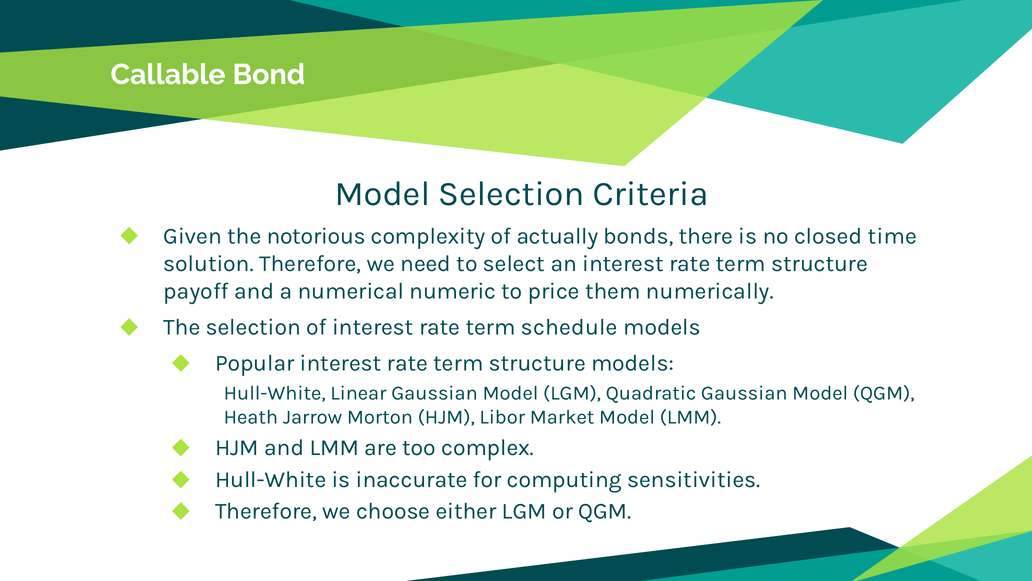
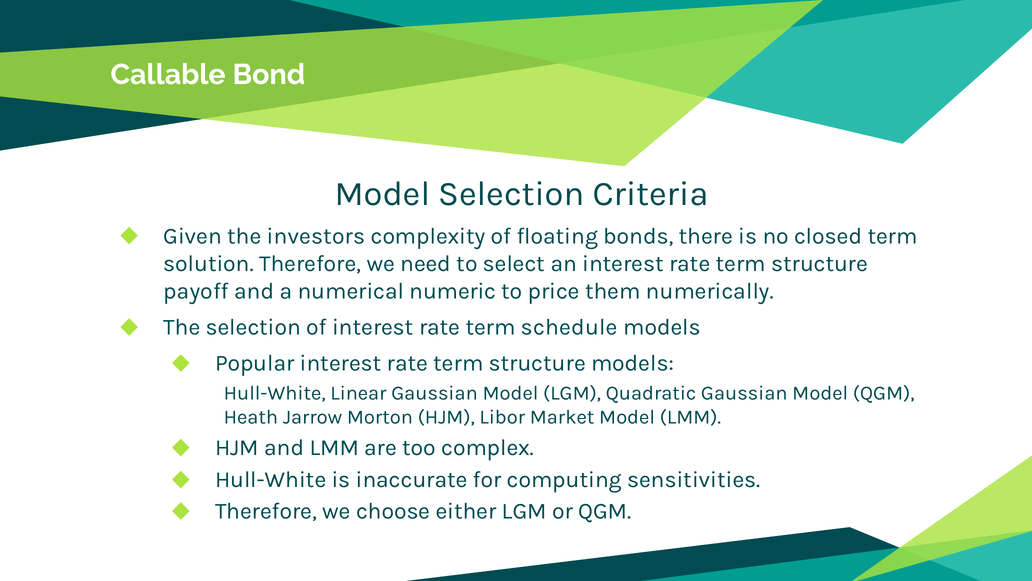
notorious: notorious -> investors
actually: actually -> floating
closed time: time -> term
